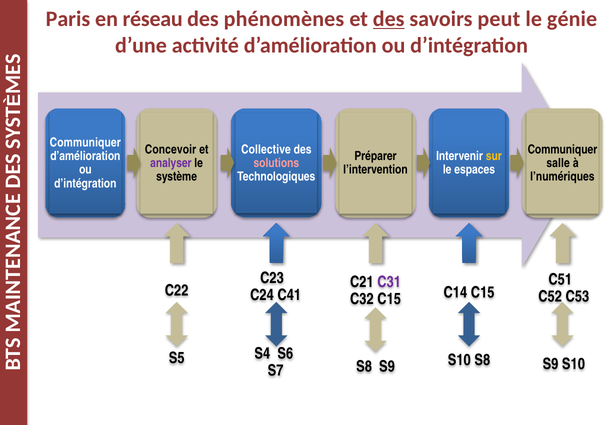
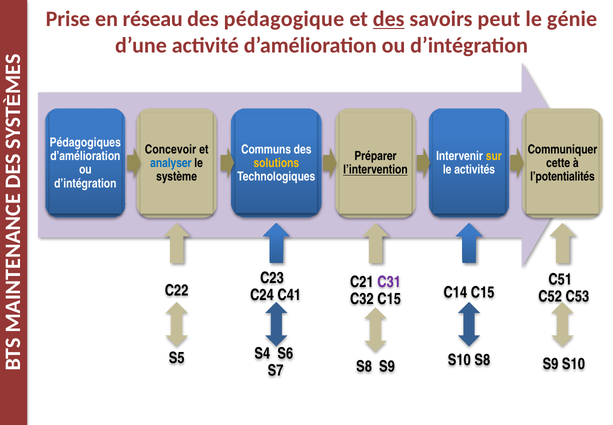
Paris: Paris -> Prise
phénomènes: phénomènes -> pédagogique
Communiquer at (85, 142): Communiquer -> Pédagogiques
Collective: Collective -> Communs
analyser colour: purple -> blue
solutions colour: pink -> yellow
salle: salle -> cette
l’intervention underline: none -> present
espaces: espaces -> activités
l’numériques: l’numériques -> l’potentialités
